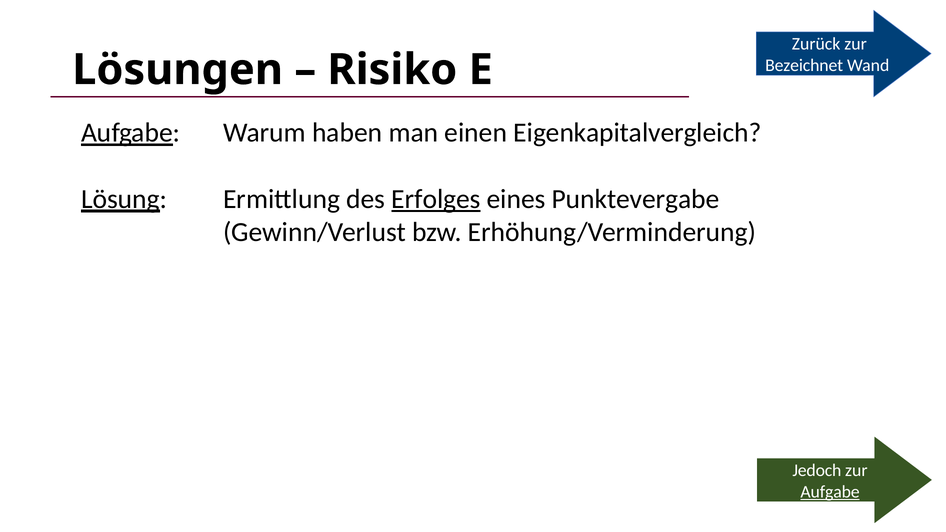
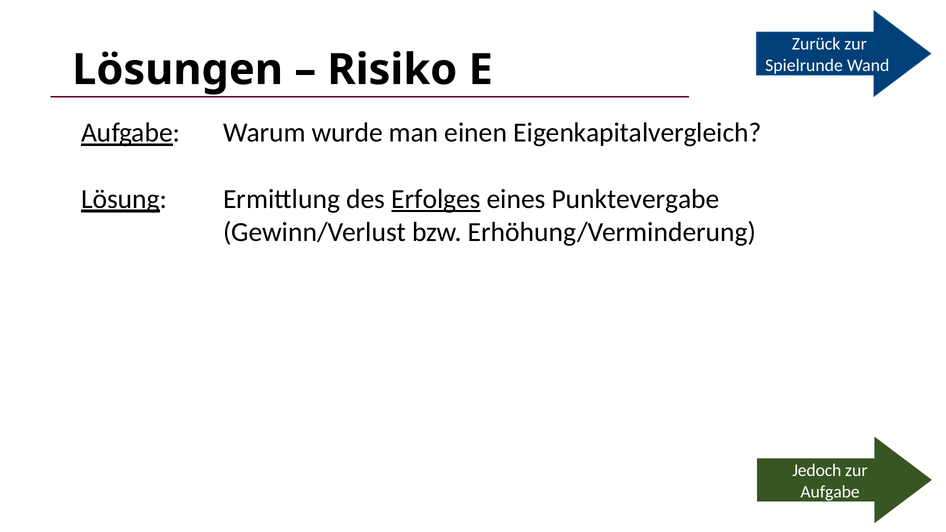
Bezeichnet: Bezeichnet -> Spielrunde
haben: haben -> wurde
Aufgabe at (830, 492) underline: present -> none
